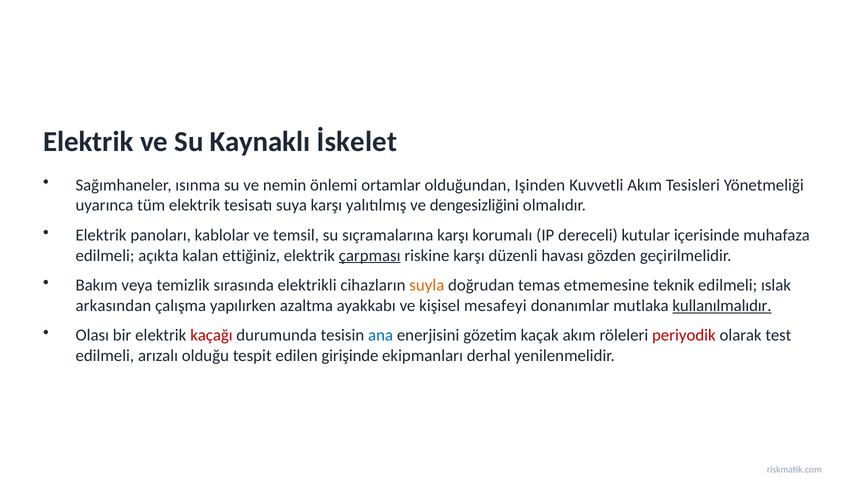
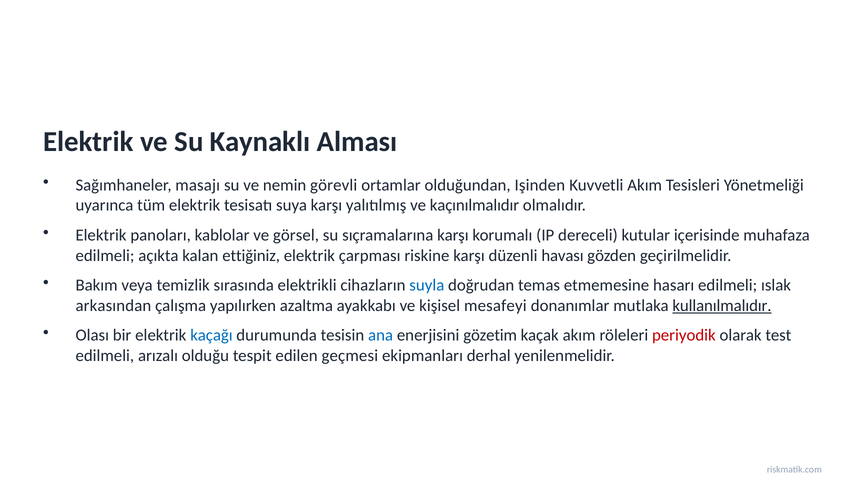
İskelet: İskelet -> Alması
ısınma: ısınma -> masajı
önlemi: önlemi -> görevli
dengesizliğini: dengesizliğini -> kaçınılmalıdır
temsil: temsil -> görsel
çarpması underline: present -> none
suyla colour: orange -> blue
teknik: teknik -> hasarı
kaçağı colour: red -> blue
girişinde: girişinde -> geçmesi
